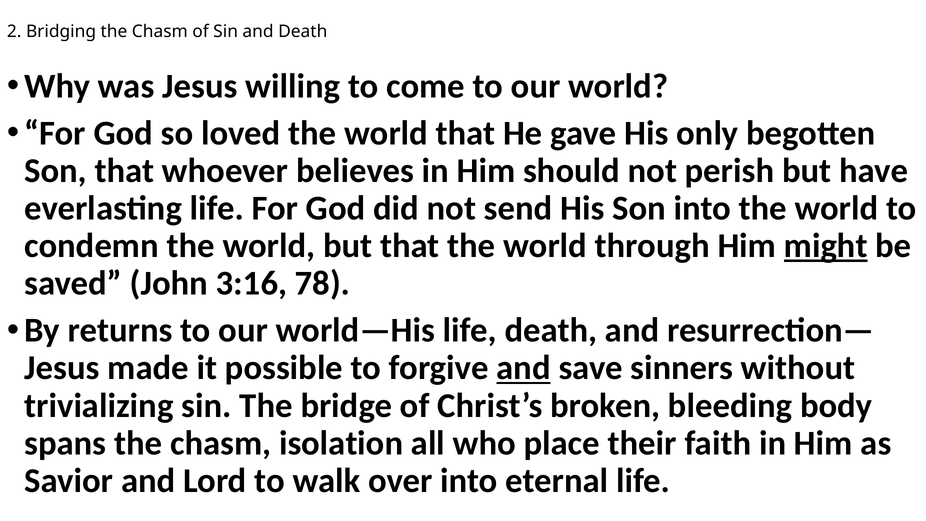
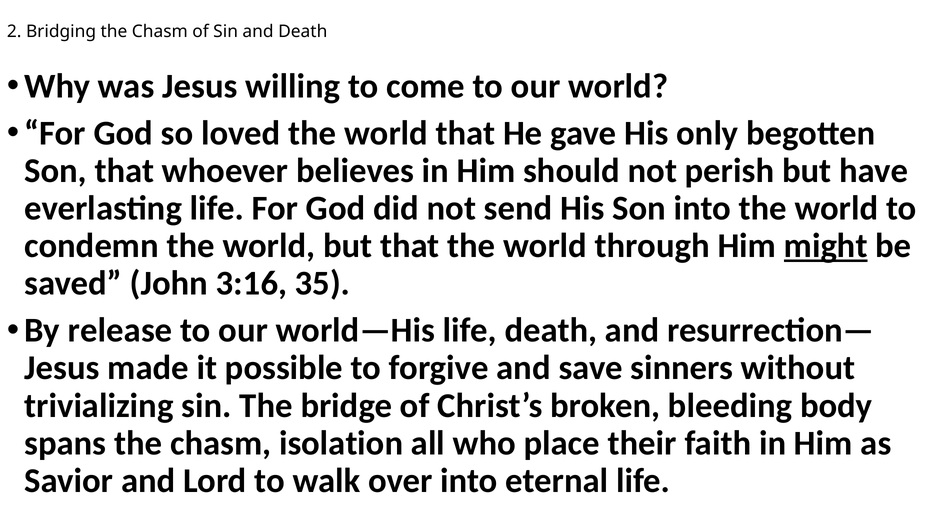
78: 78 -> 35
returns: returns -> release
and at (524, 368) underline: present -> none
